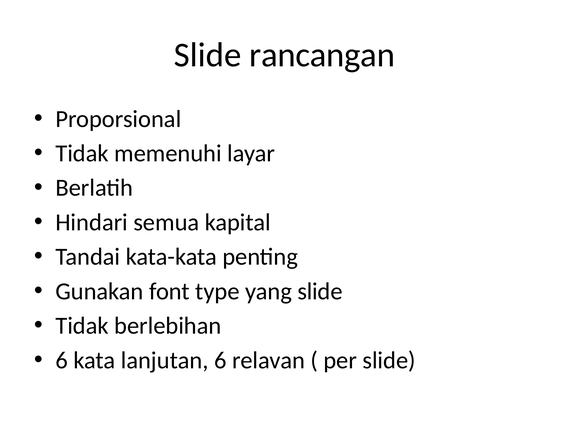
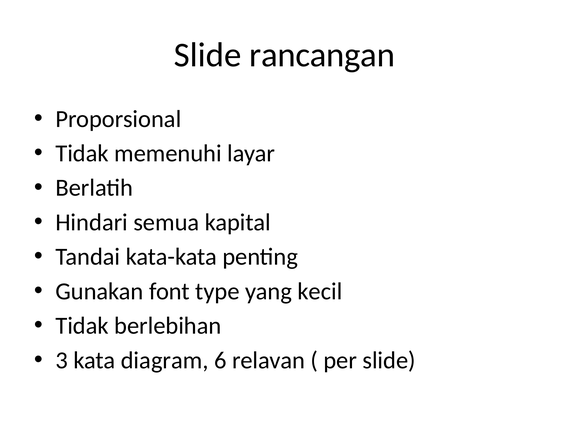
yang slide: slide -> kecil
6 at (62, 360): 6 -> 3
lanjutan: lanjutan -> diagram
